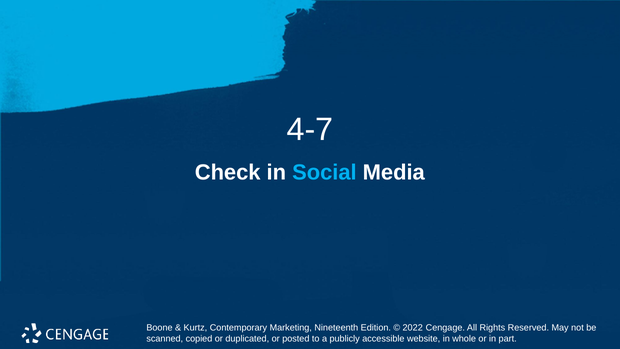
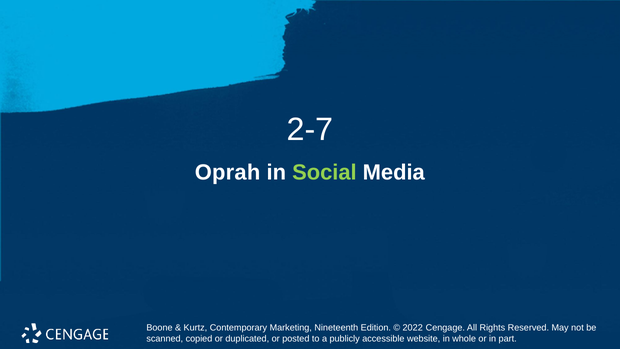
4-7: 4-7 -> 2-7
Check: Check -> Oprah
Social colour: light blue -> light green
